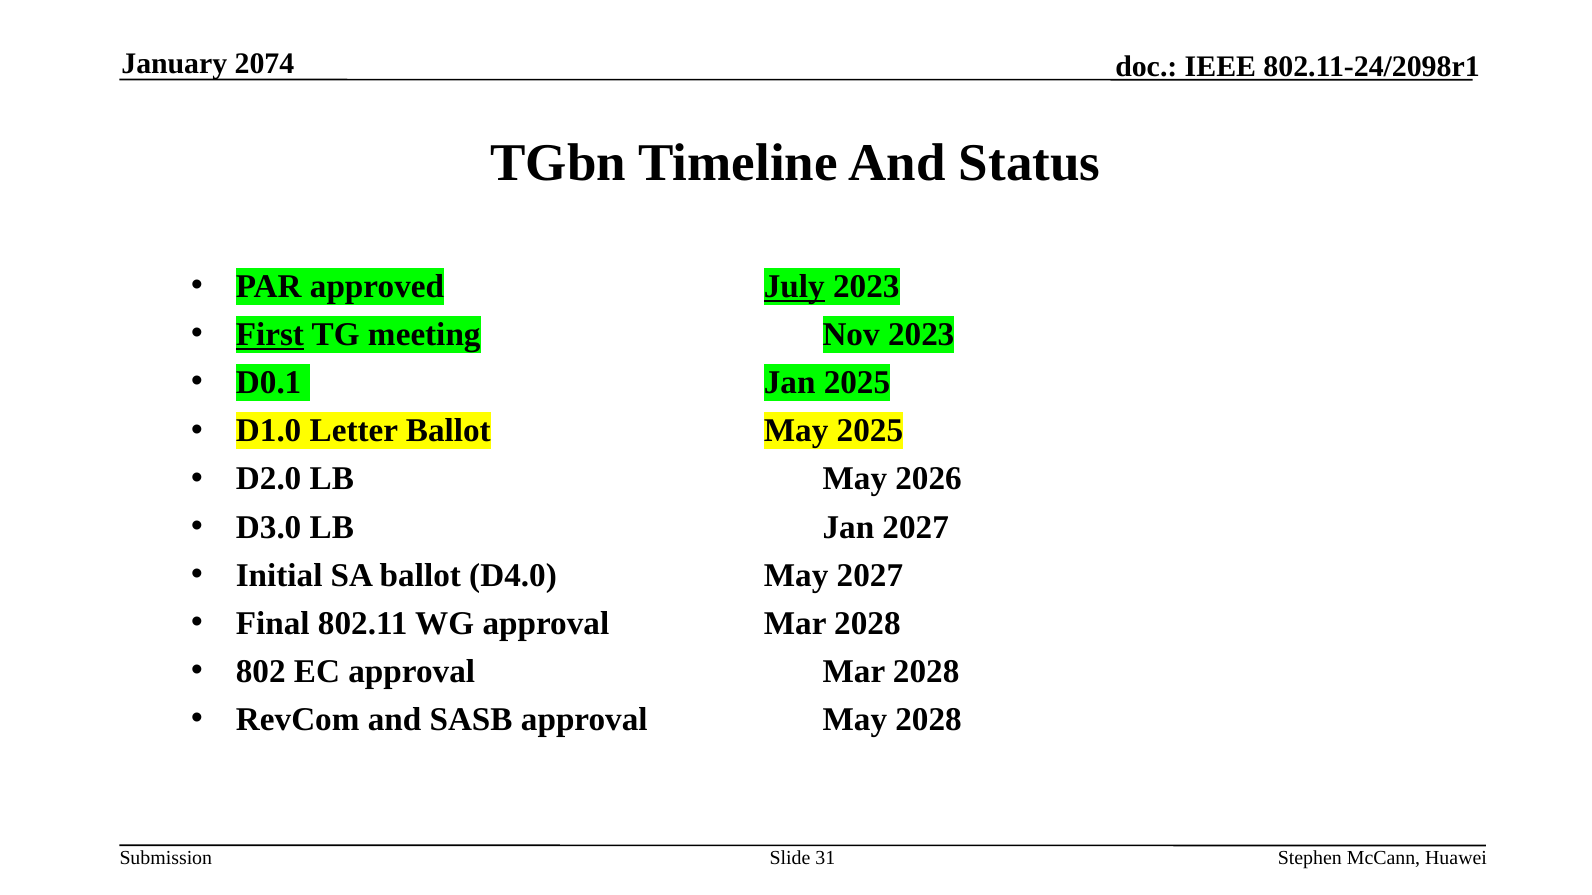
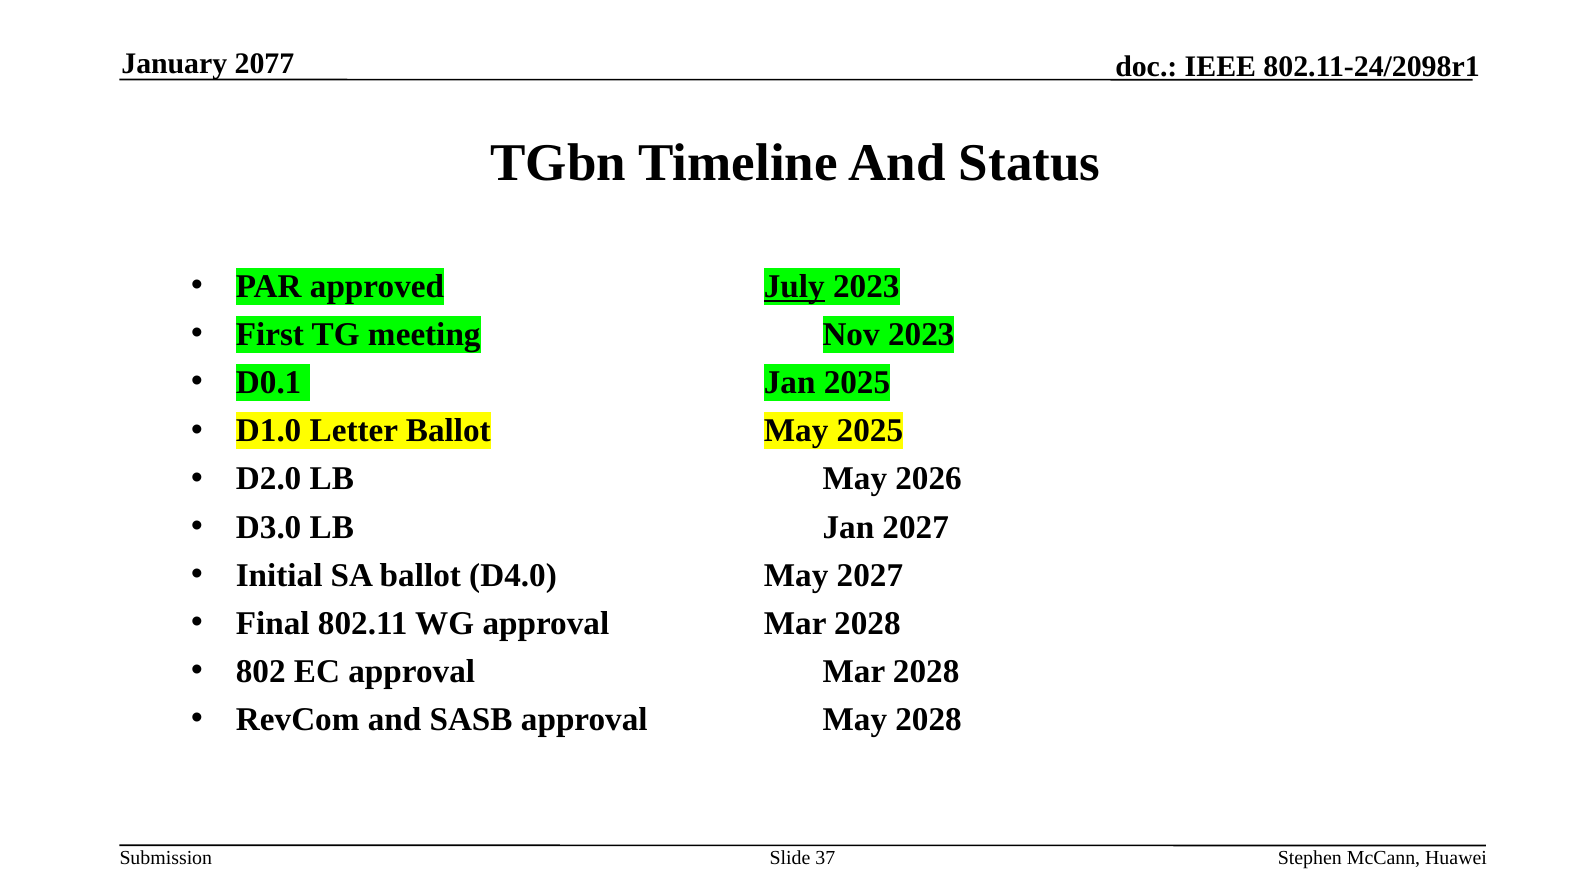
2074: 2074 -> 2077
First underline: present -> none
31: 31 -> 37
